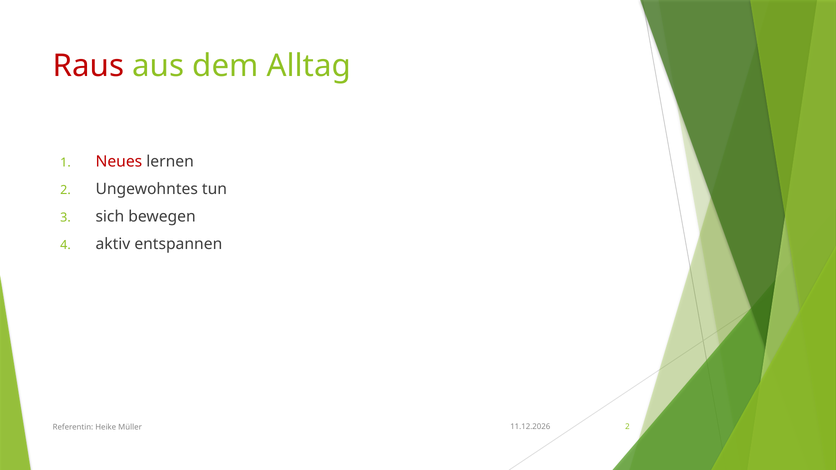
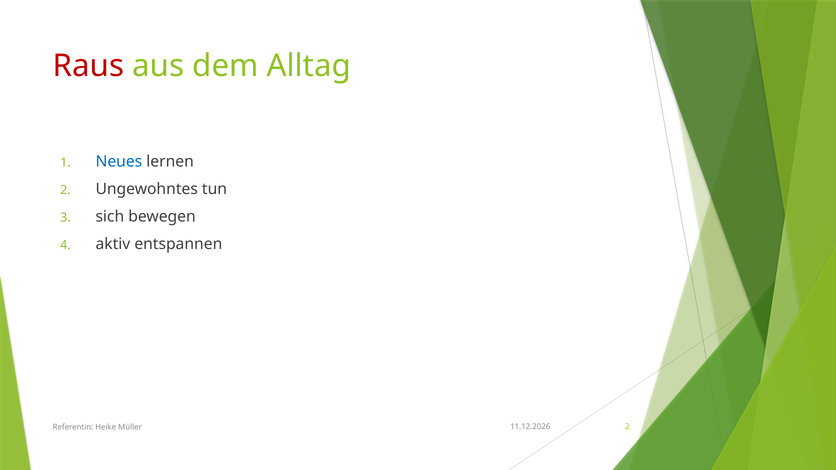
Neues colour: red -> blue
